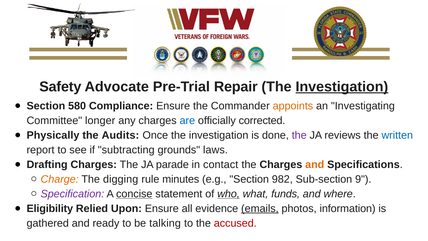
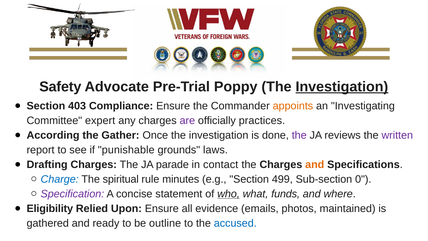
Repair: Repair -> Poppy
580: 580 -> 403
longer: longer -> expert
are colour: blue -> purple
corrected: corrected -> practices
Physically: Physically -> According
Audits: Audits -> Gather
written colour: blue -> purple
subtracting: subtracting -> punishable
Charge colour: orange -> blue
digging: digging -> spiritual
982: 982 -> 499
9: 9 -> 0
concise underline: present -> none
emails underline: present -> none
information: information -> maintained
talking: talking -> outline
accused colour: red -> blue
